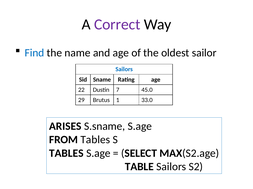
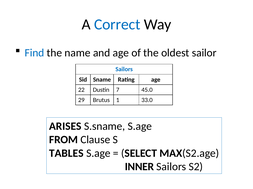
Correct colour: purple -> blue
FROM Tables: Tables -> Clause
TABLE: TABLE -> INNER
